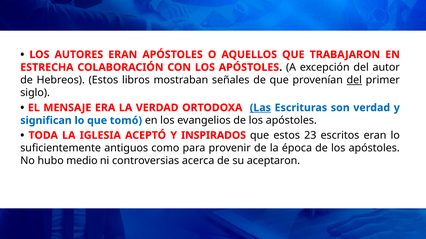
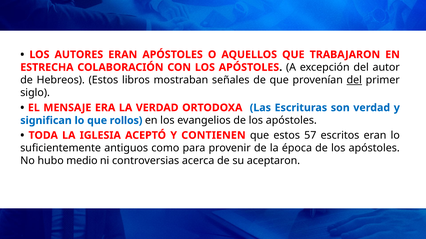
Las underline: present -> none
tomó: tomó -> rollos
INSPIRADOS: INSPIRADOS -> CONTIENEN
23: 23 -> 57
